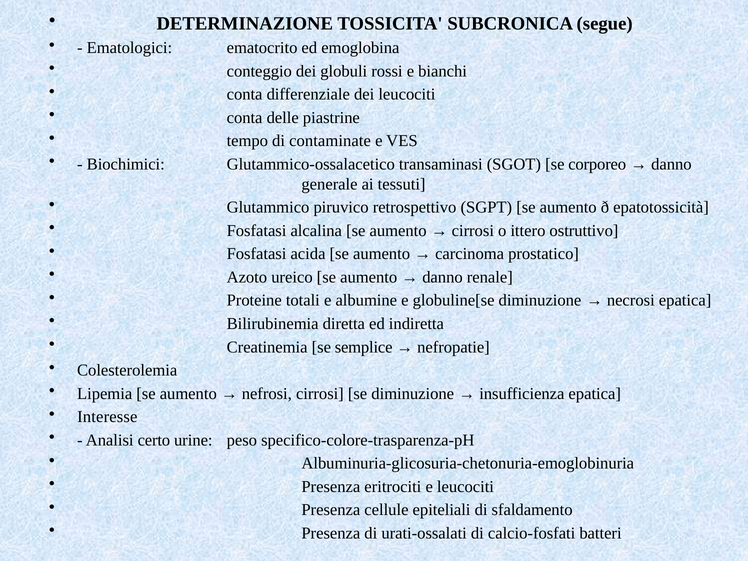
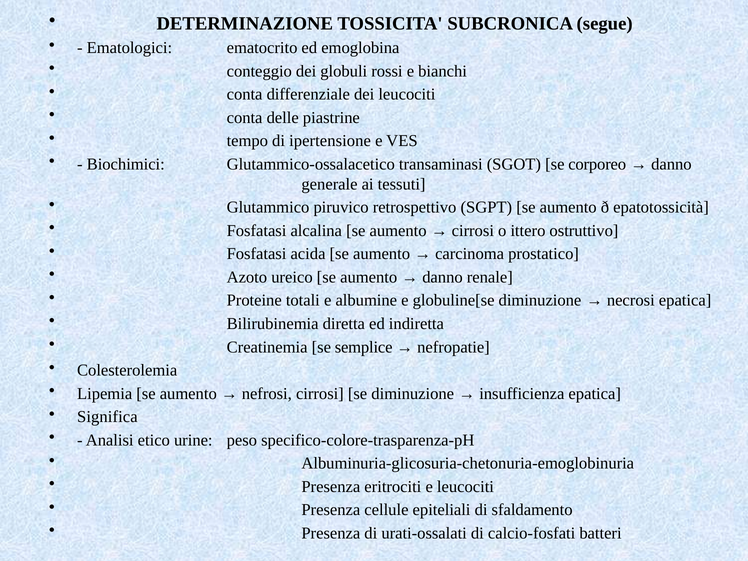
contaminate: contaminate -> ipertensione
Interesse: Interesse -> Significa
certo: certo -> etico
